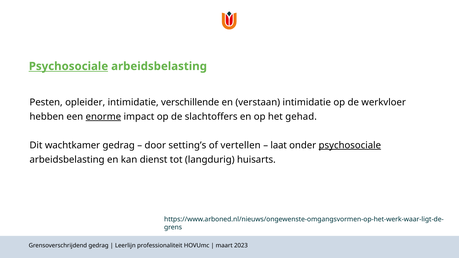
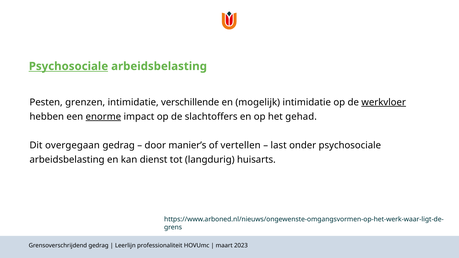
opleider: opleider -> grenzen
verstaan: verstaan -> mogelijk
werkvloer underline: none -> present
wachtkamer: wachtkamer -> overgegaan
setting’s: setting’s -> manier’s
laat: laat -> last
psychosociale at (350, 145) underline: present -> none
